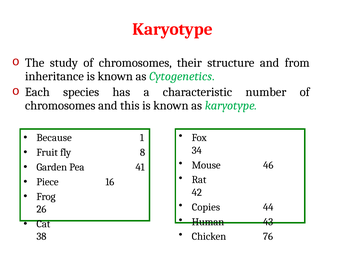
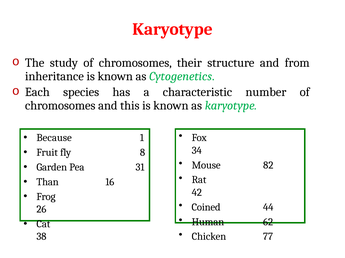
46: 46 -> 82
41: 41 -> 31
Piece: Piece -> Than
Copies: Copies -> Coined
43: 43 -> 62
76: 76 -> 77
